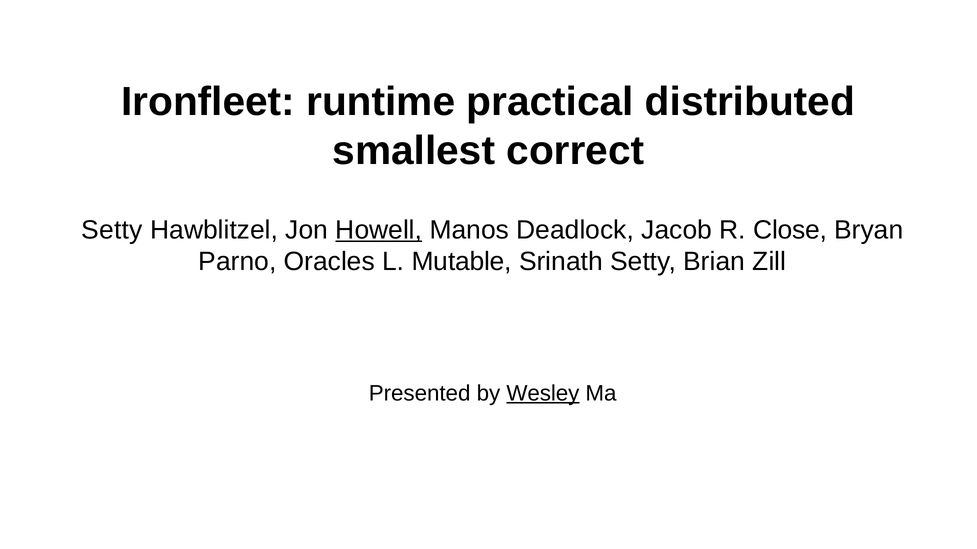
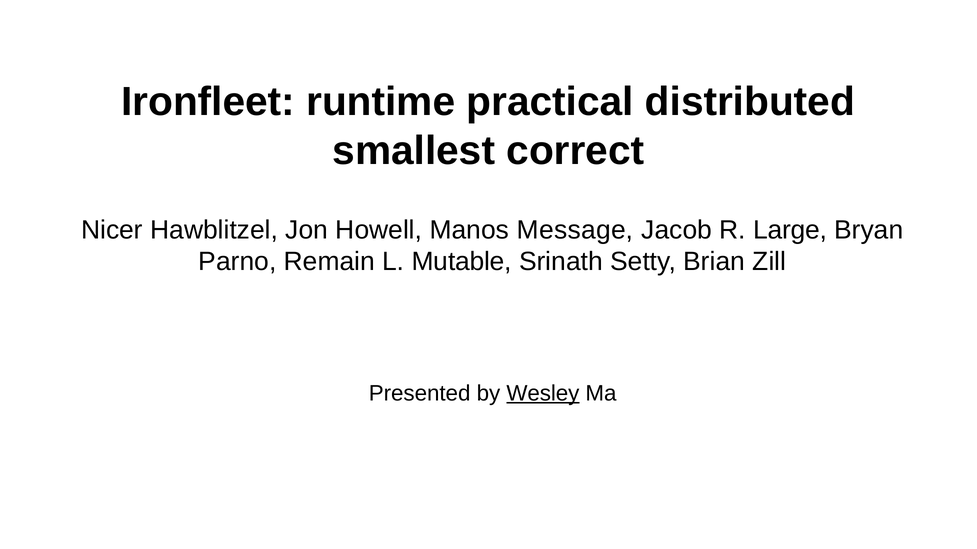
Setty at (112, 230): Setty -> Nicer
Howell underline: present -> none
Deadlock: Deadlock -> Message
Close: Close -> Large
Oracles: Oracles -> Remain
